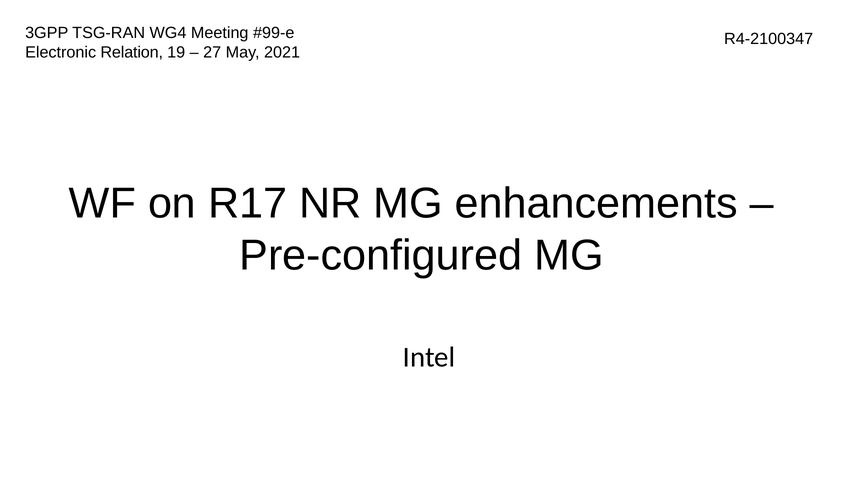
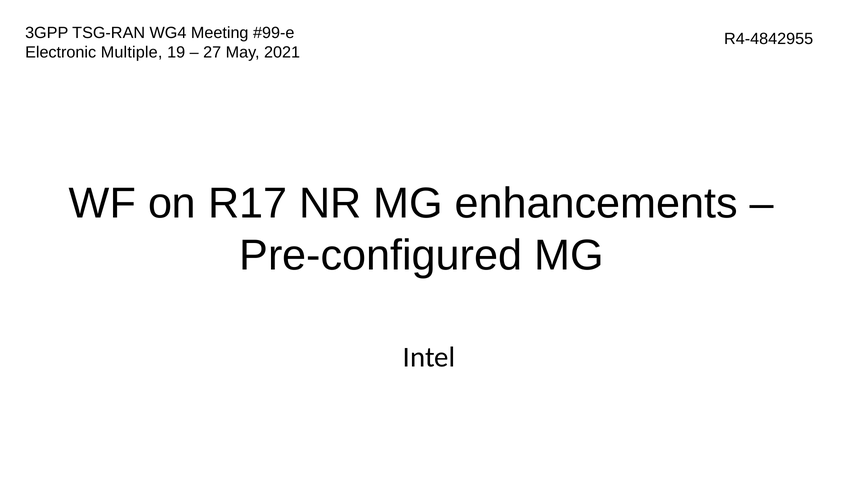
R4-2100347: R4-2100347 -> R4-4842955
Relation: Relation -> Multiple
